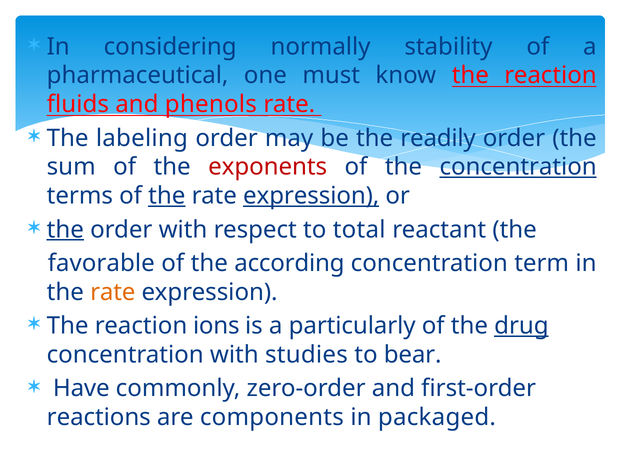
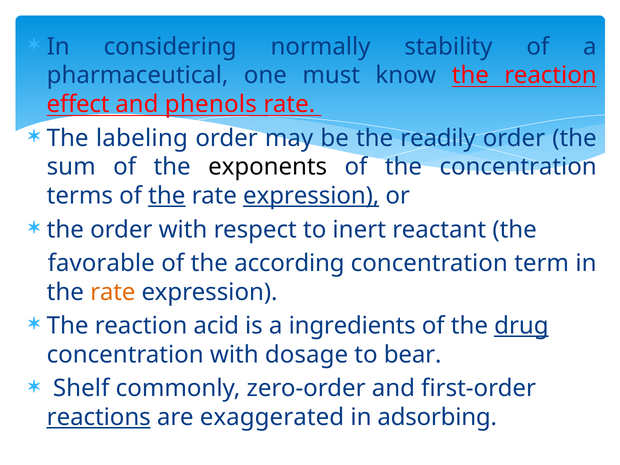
fluids: fluids -> effect
exponents colour: red -> black
concentration at (518, 167) underline: present -> none
the at (65, 230) underline: present -> none
total: total -> inert
ions: ions -> acid
particularly: particularly -> ingredients
studies: studies -> dosage
Have: Have -> Shelf
reactions underline: none -> present
components: components -> exaggerated
packaged: packaged -> adsorbing
